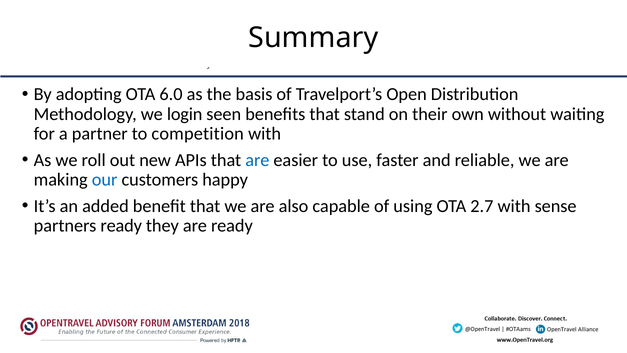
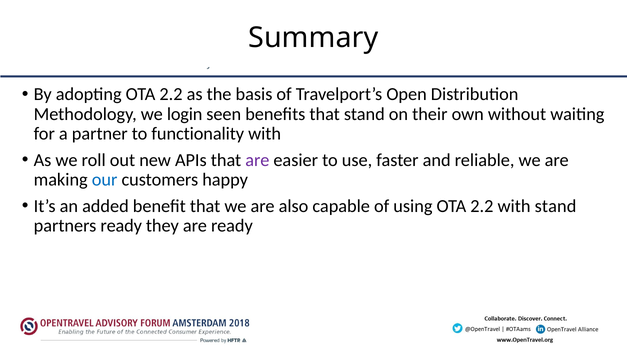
adopting OTA 6.0: 6.0 -> 2.2
competition: competition -> functionality
are at (257, 160) colour: blue -> purple
using OTA 2.7: 2.7 -> 2.2
with sense: sense -> stand
